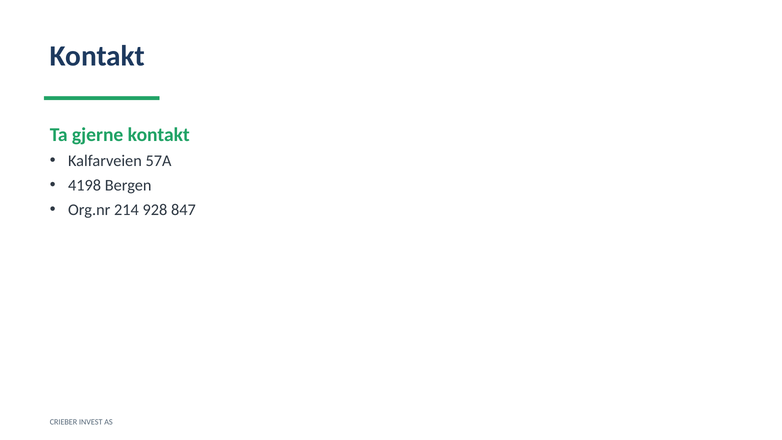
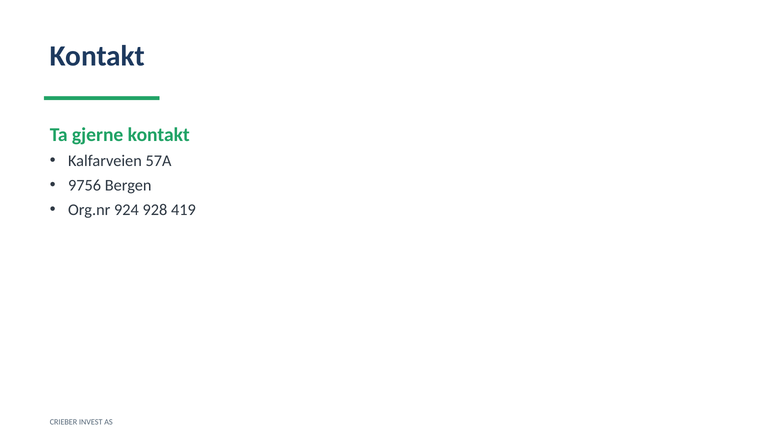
4198: 4198 -> 9756
214: 214 -> 924
847: 847 -> 419
